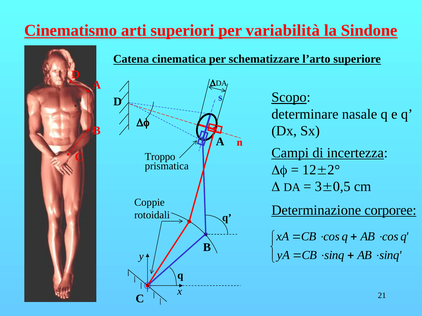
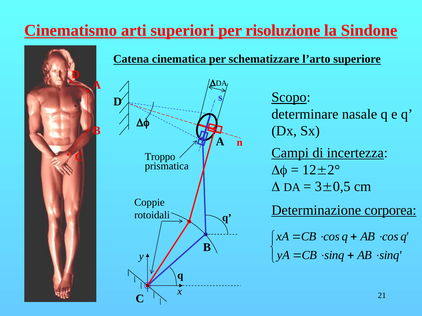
variabilità: variabilità -> risoluzione
corporee: corporee -> corporea
